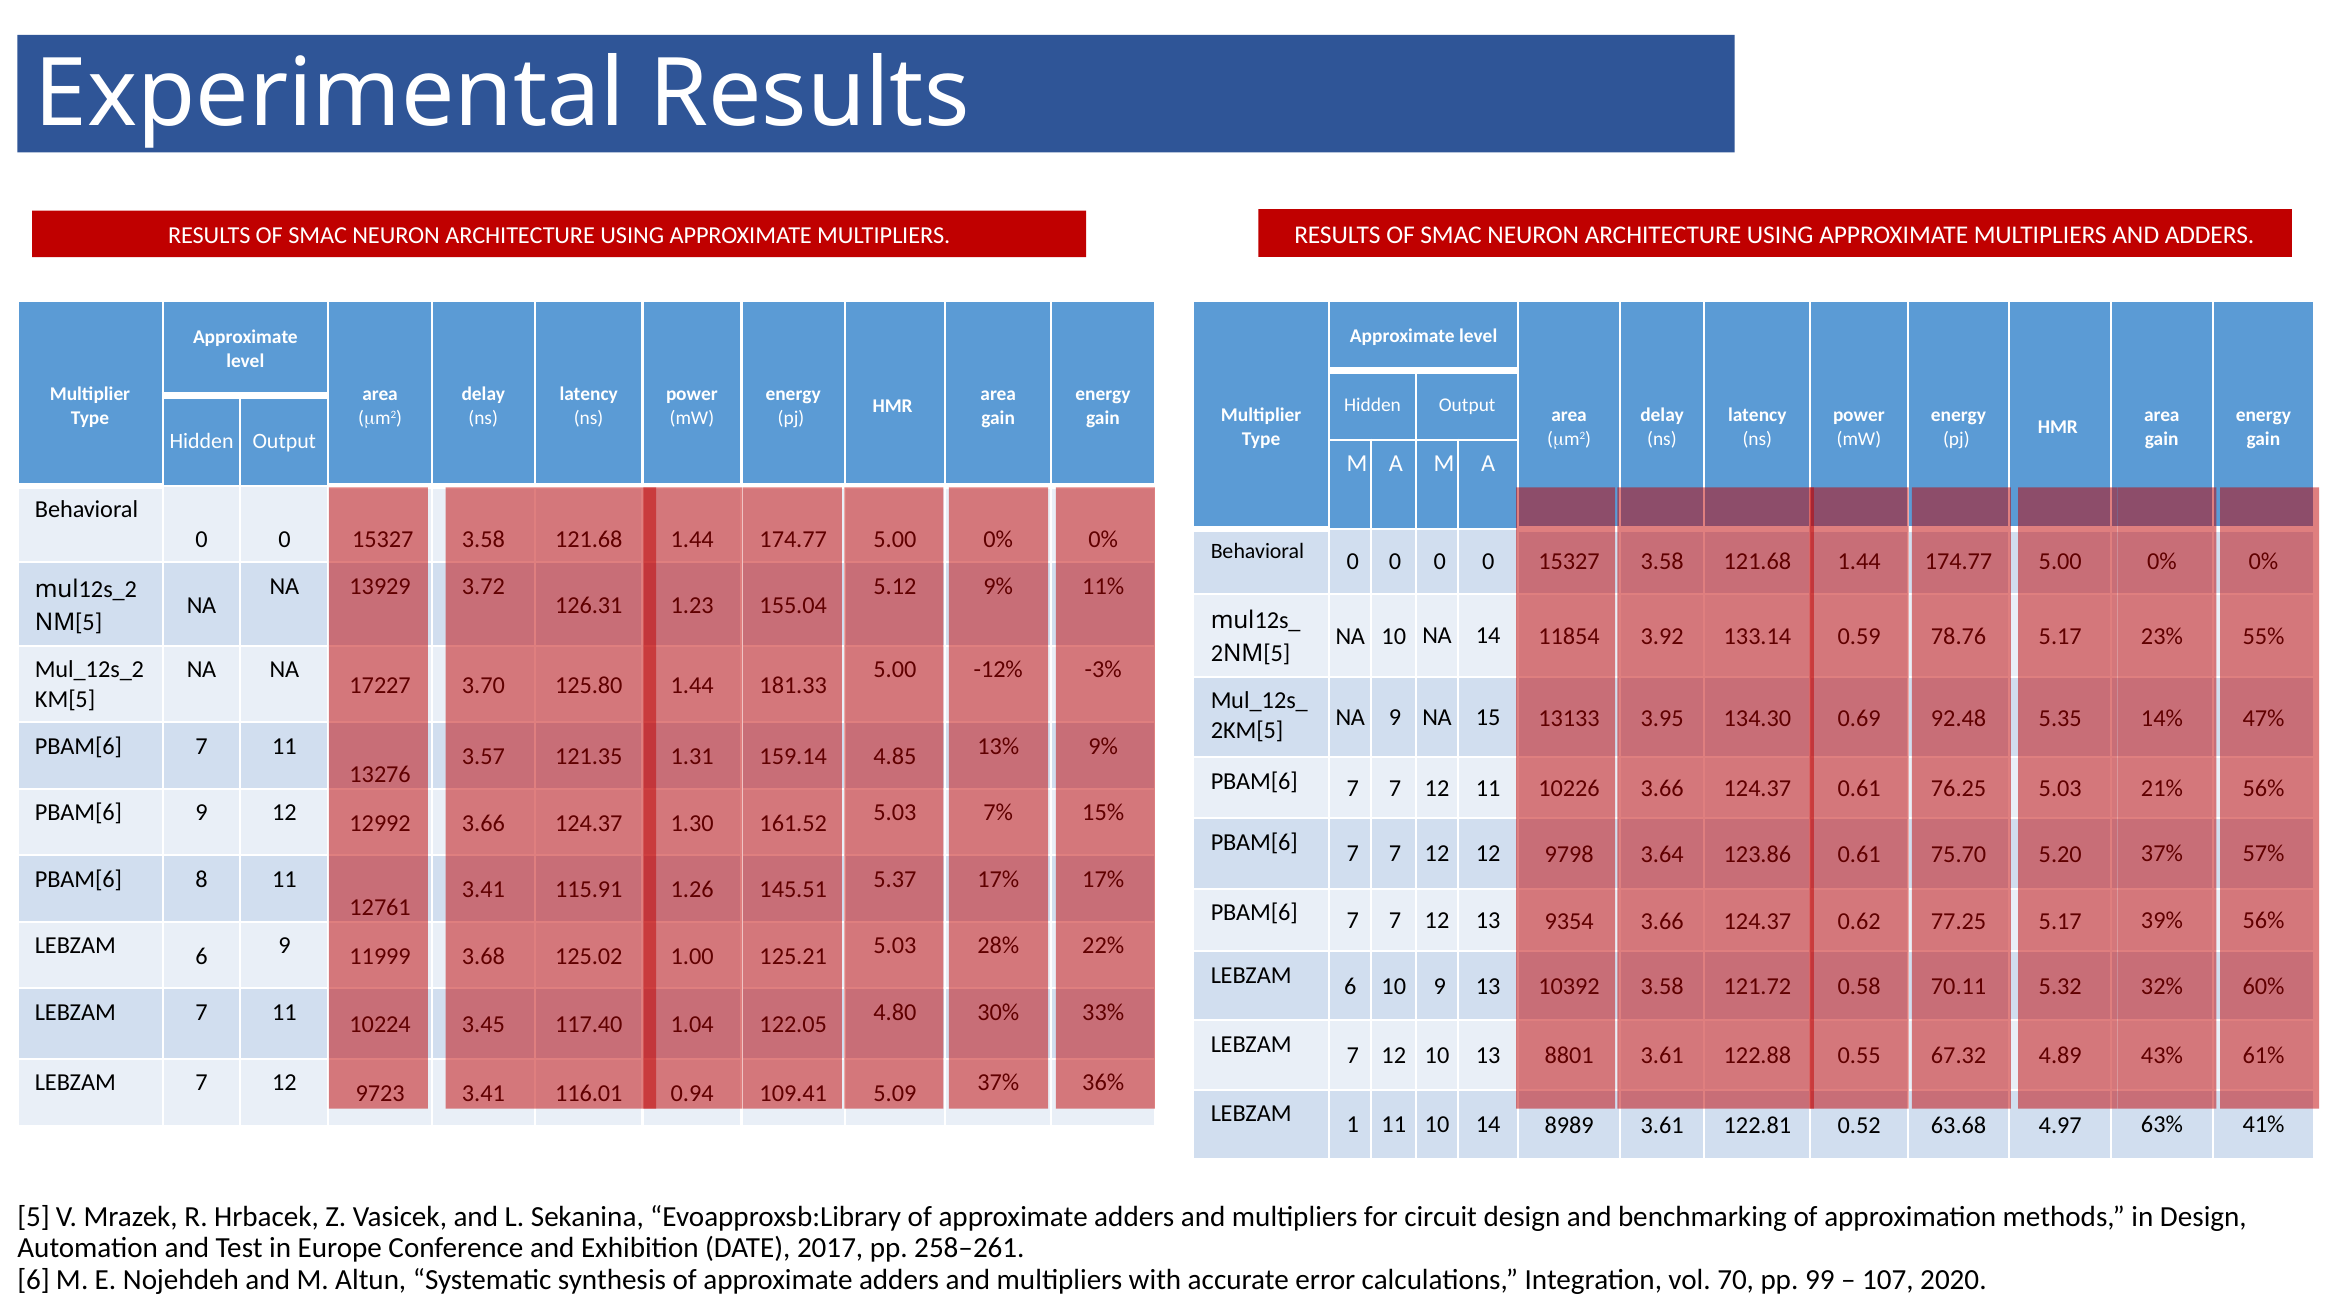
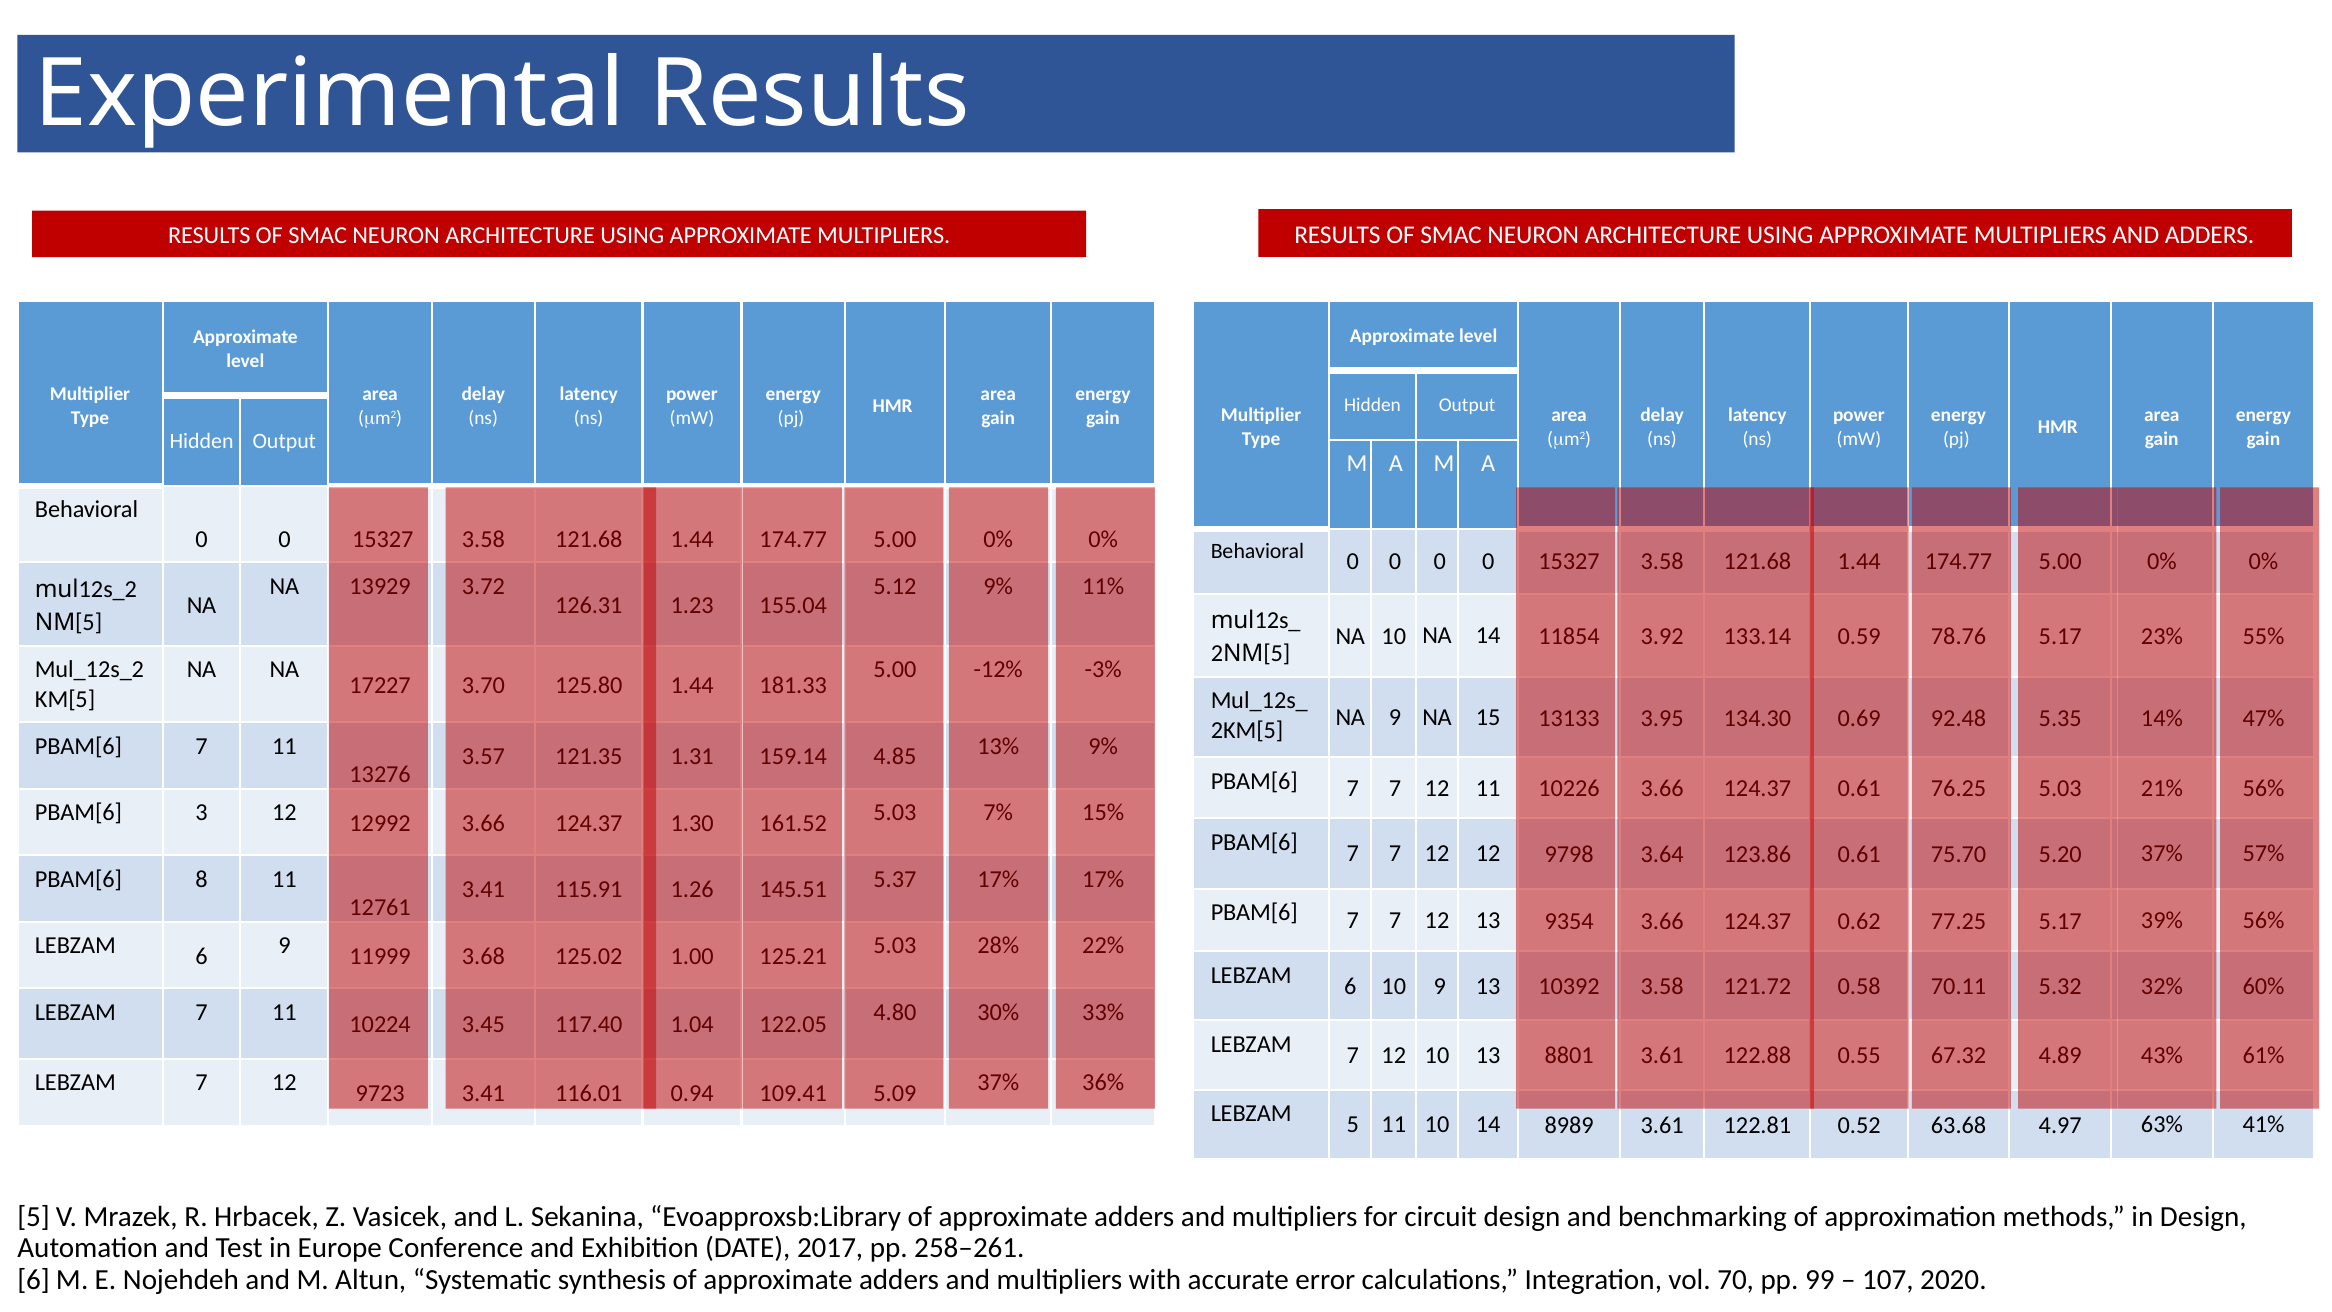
PBAM[6 9: 9 -> 3
LEBZAM 1: 1 -> 5
